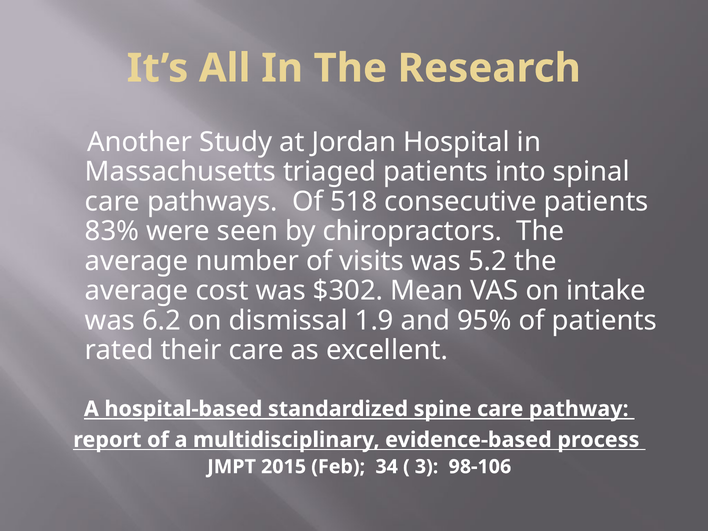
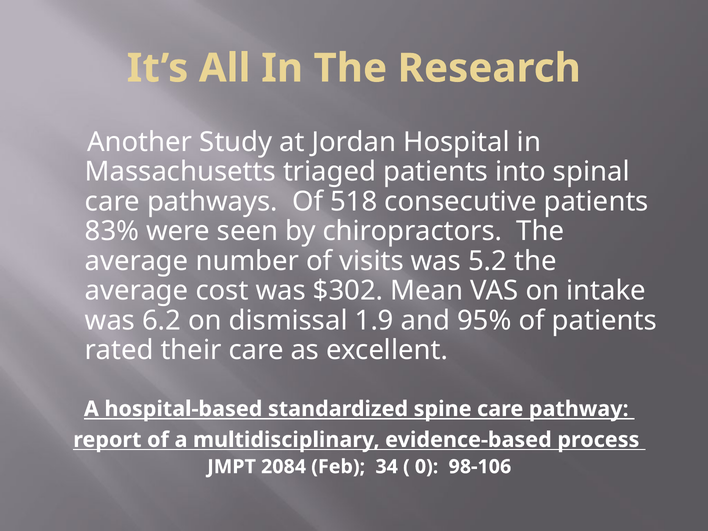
2015: 2015 -> 2084
3: 3 -> 0
